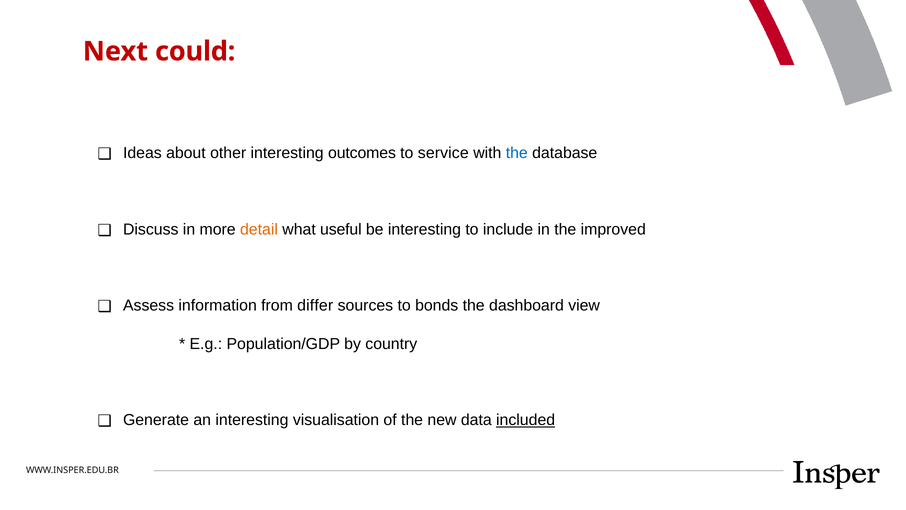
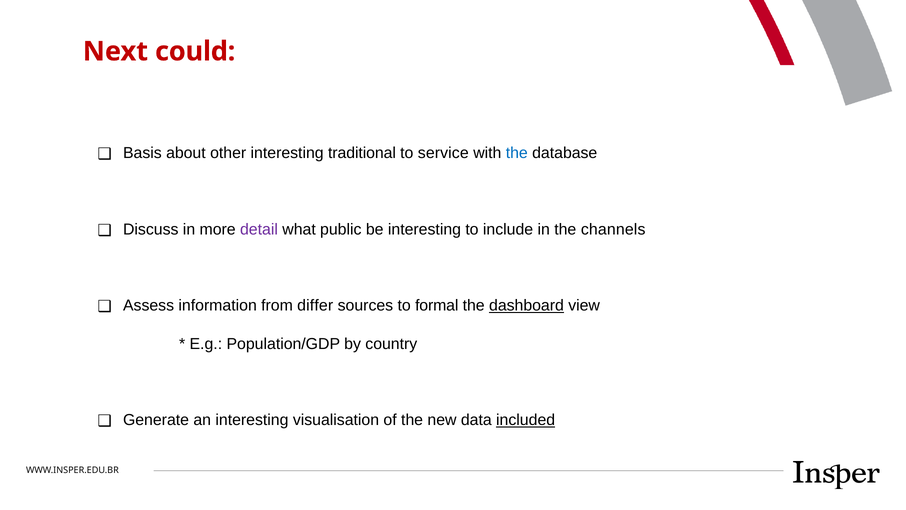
Ideas: Ideas -> Basis
outcomes: outcomes -> traditional
detail colour: orange -> purple
useful: useful -> public
improved: improved -> channels
bonds: bonds -> formal
dashboard underline: none -> present
